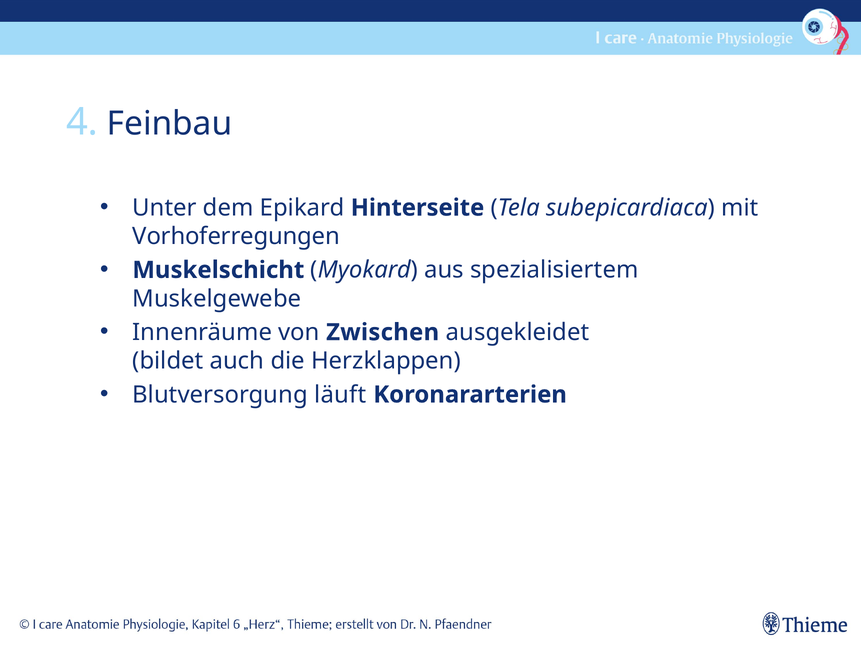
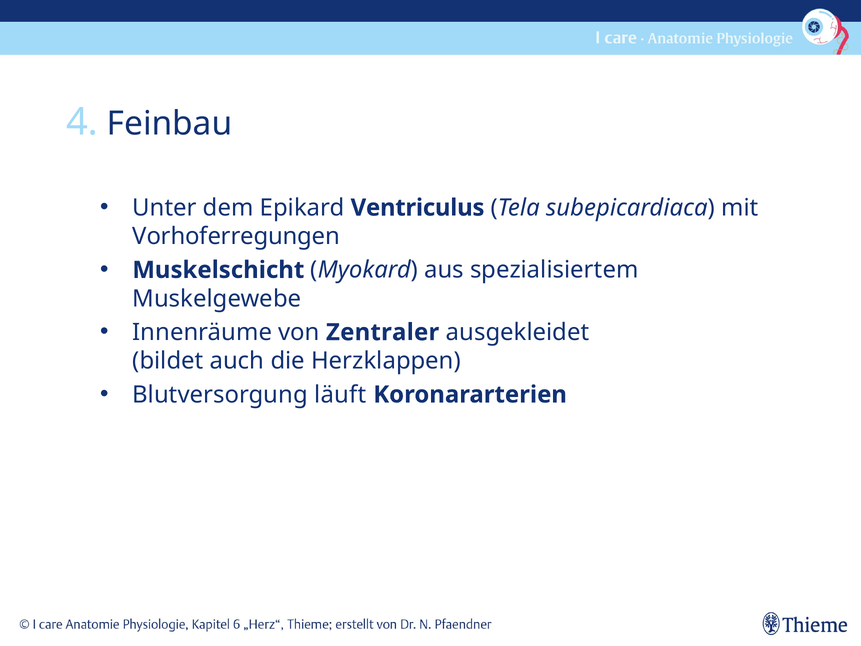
Hinterseite: Hinterseite -> Ventriculus
Zwischen: Zwischen -> Zentraler
